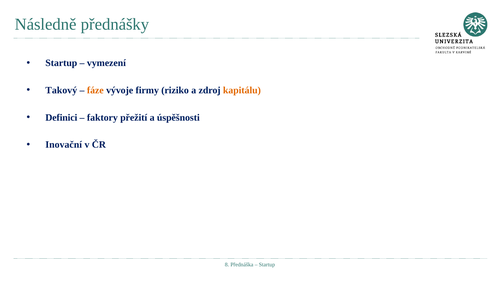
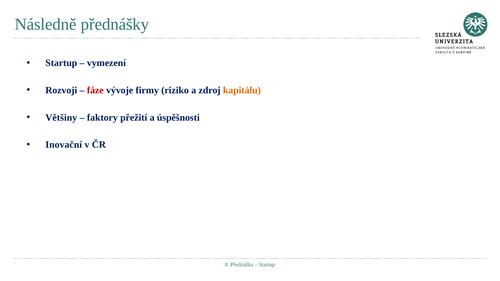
Takový: Takový -> Rozvoji
fáze colour: orange -> red
Definici: Definici -> Většiny
